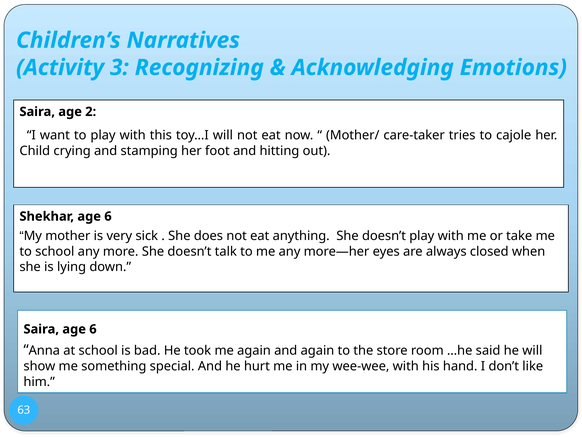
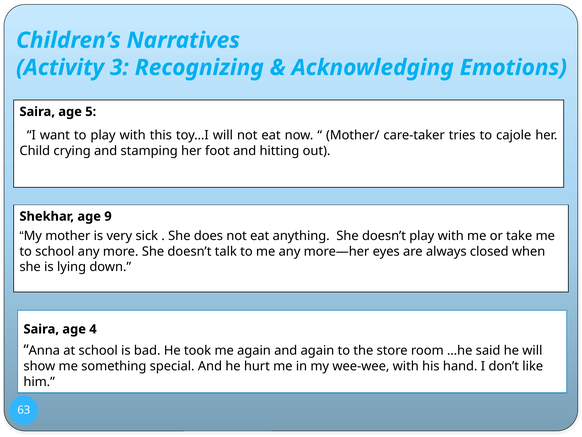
2: 2 -> 5
Shekhar age 6: 6 -> 9
Saira age 6: 6 -> 4
